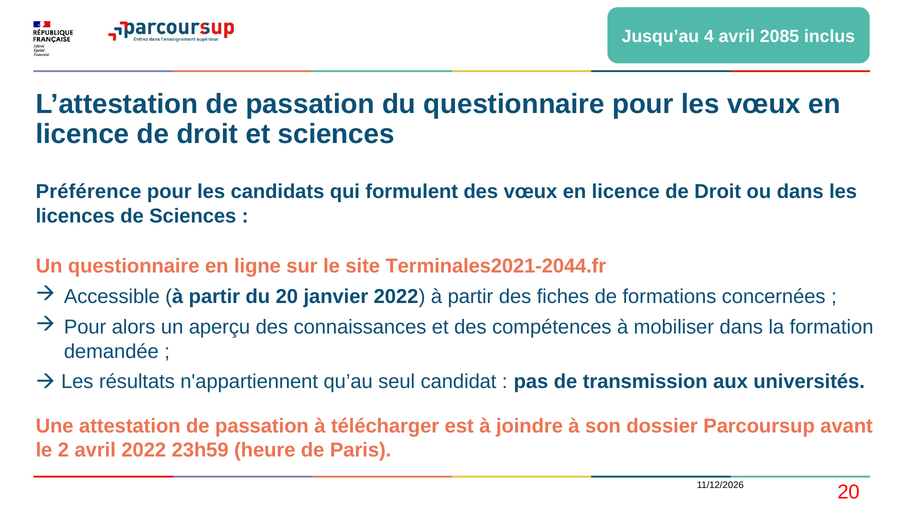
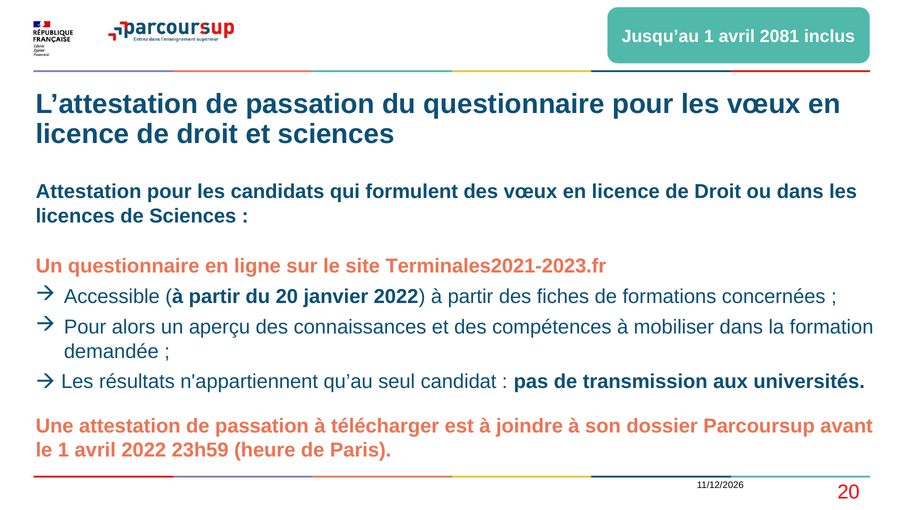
Jusqu’au 4: 4 -> 1
2085: 2085 -> 2081
Préférence at (89, 192): Préférence -> Attestation
Terminales2021-2044.fr: Terminales2021-2044.fr -> Terminales2021-2023.fr
le 2: 2 -> 1
